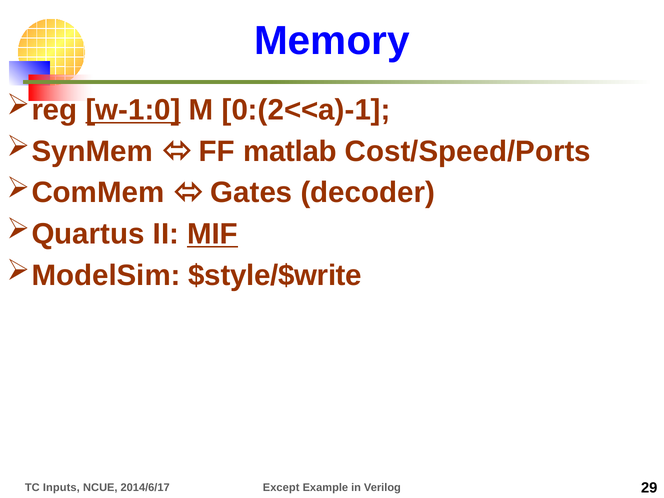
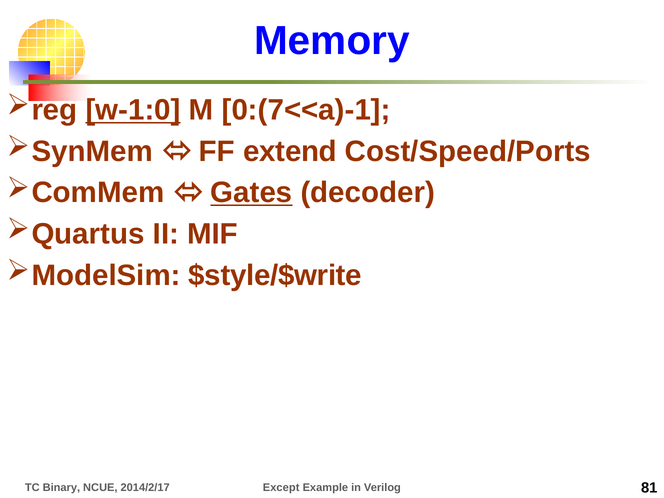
0:(2<<a)-1: 0:(2<<a)-1 -> 0:(7<<a)-1
matlab: matlab -> extend
Gates underline: none -> present
MIF underline: present -> none
Inputs: Inputs -> Binary
2014/6/17: 2014/6/17 -> 2014/2/17
29: 29 -> 81
